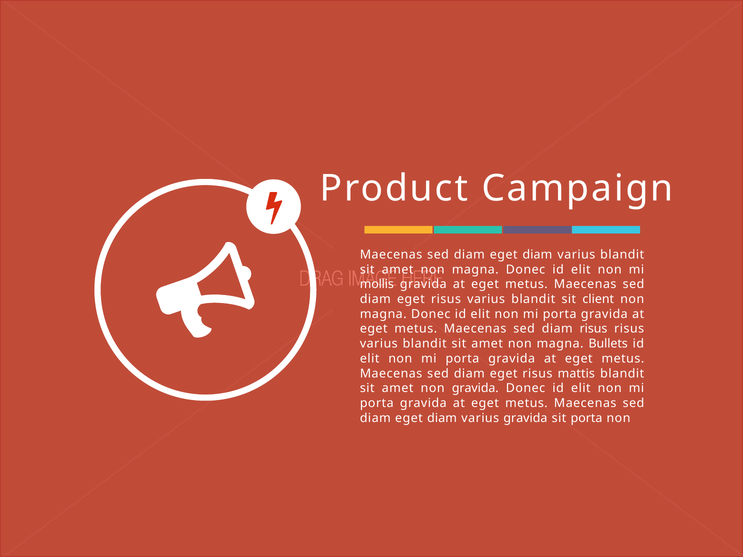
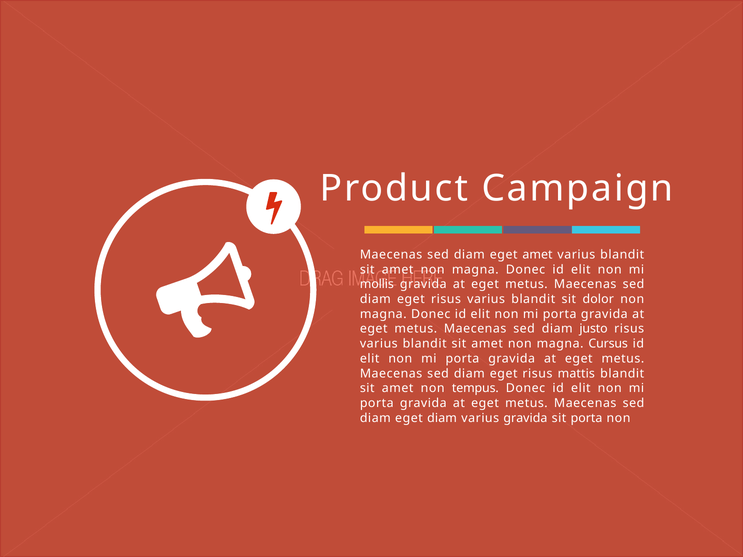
diam at (537, 255): diam -> amet
client: client -> dolor
diam risus: risus -> justo
Bullets: Bullets -> Cursus
non gravida: gravida -> tempus
